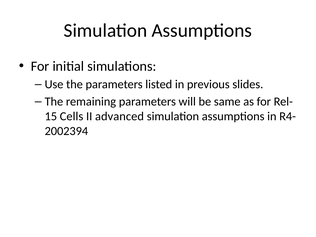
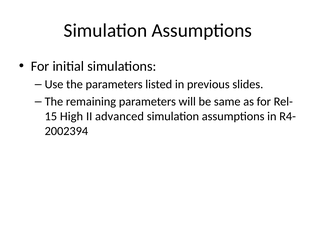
Cells: Cells -> High
